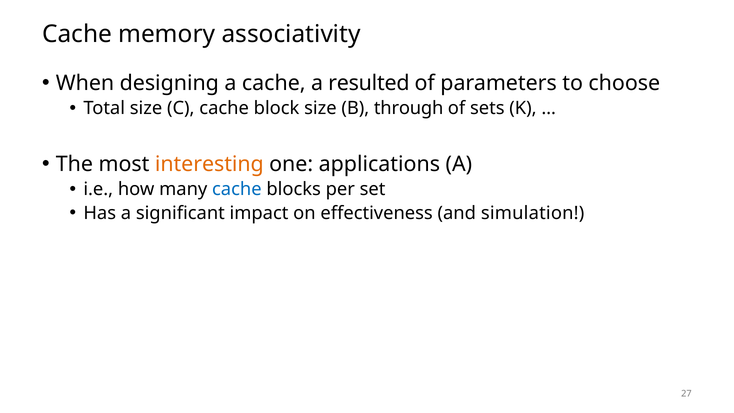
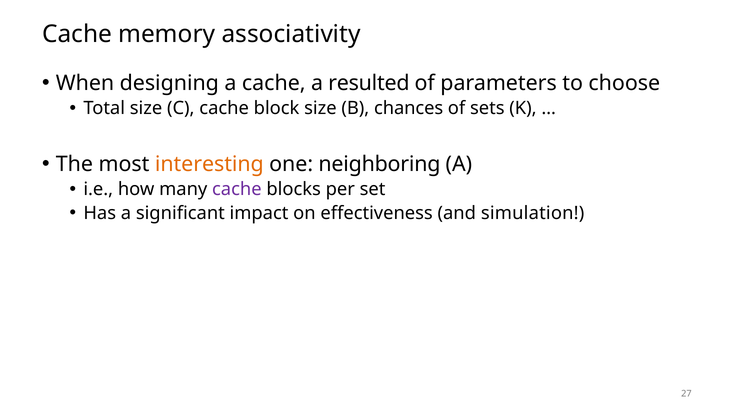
through: through -> chances
applications: applications -> neighboring
cache at (237, 189) colour: blue -> purple
